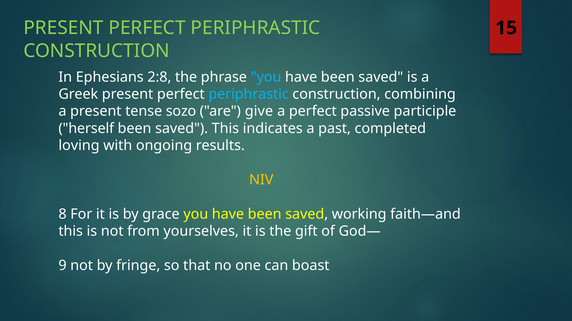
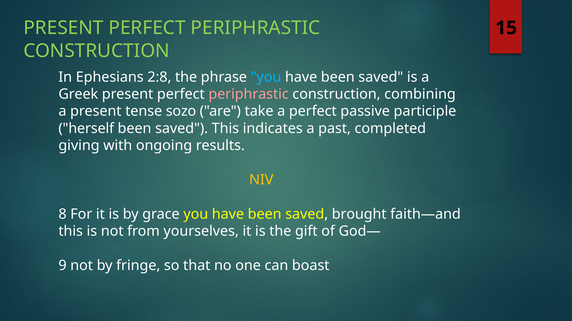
periphrastic at (249, 94) colour: light blue -> pink
give: give -> take
loving: loving -> giving
working: working -> brought
